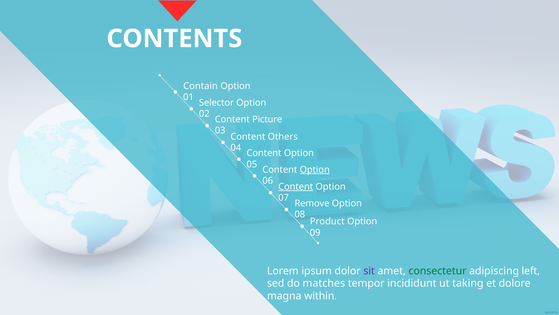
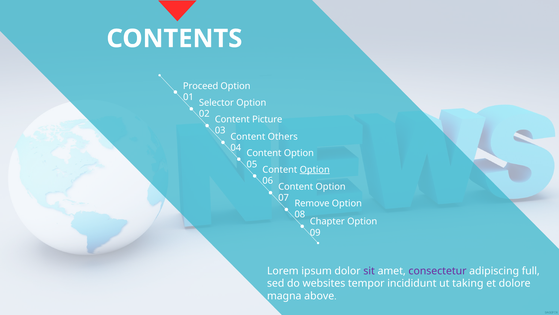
Contain: Contain -> Proceed
Content at (296, 186) underline: present -> none
Product: Product -> Chapter
consectetur colour: green -> purple
left: left -> full
matches: matches -> websites
within: within -> above
